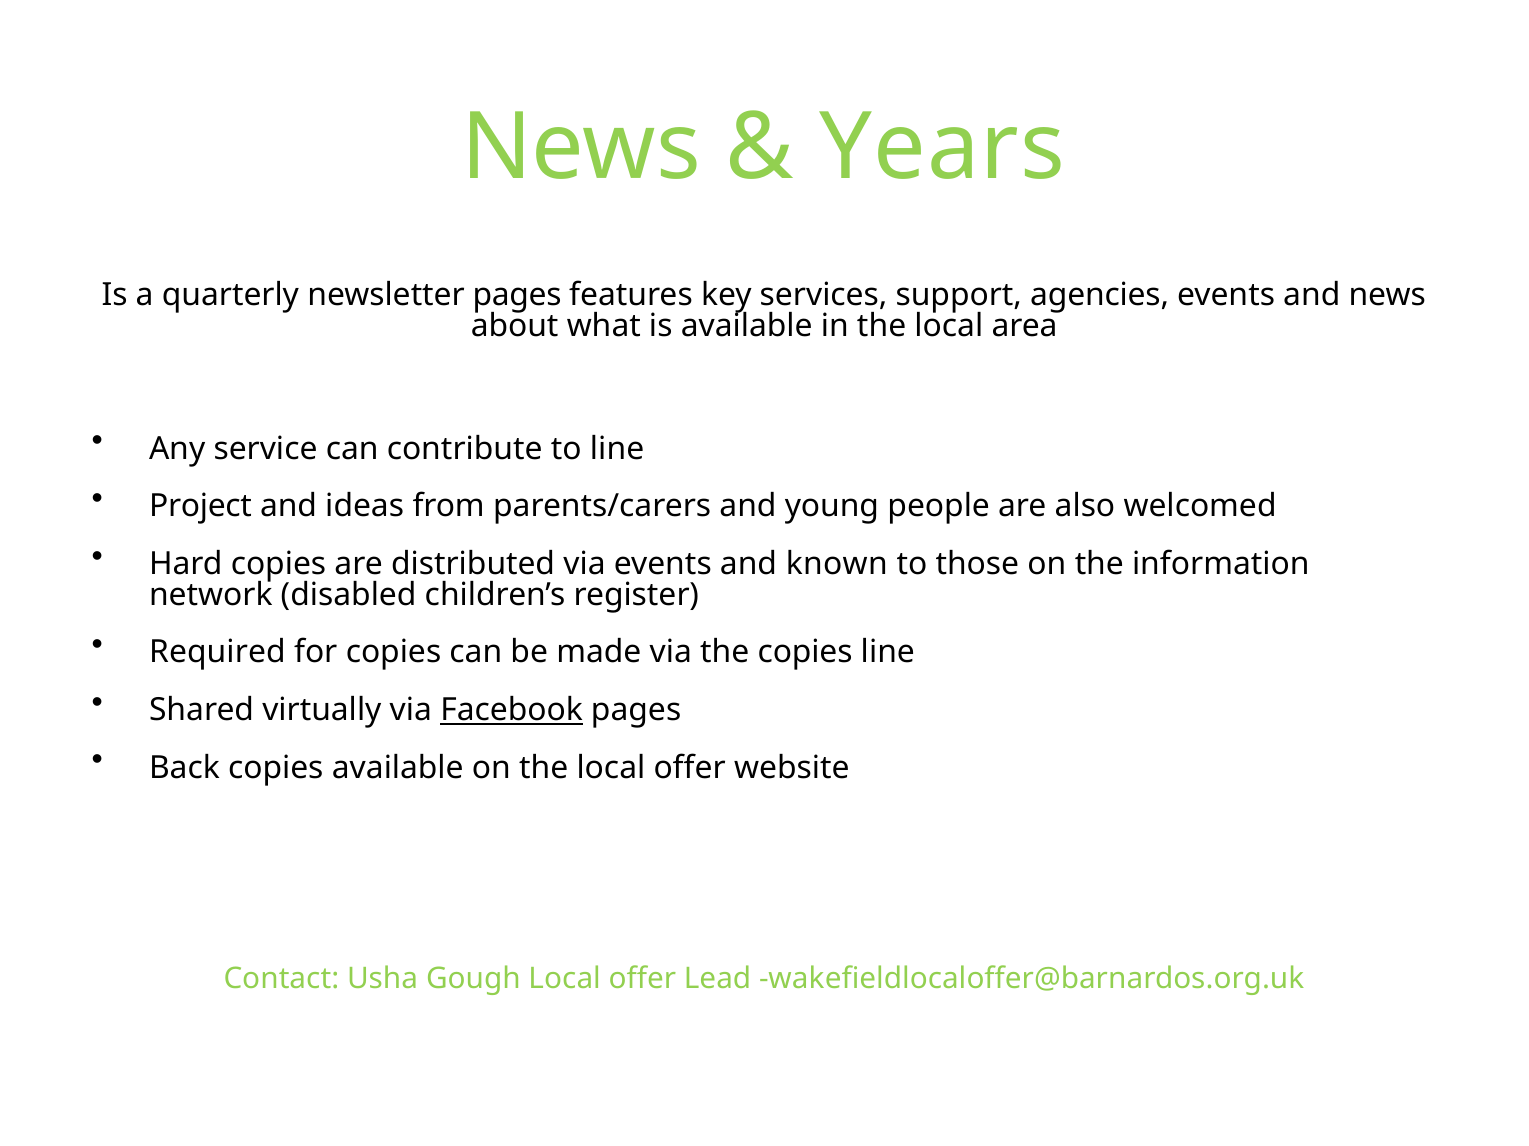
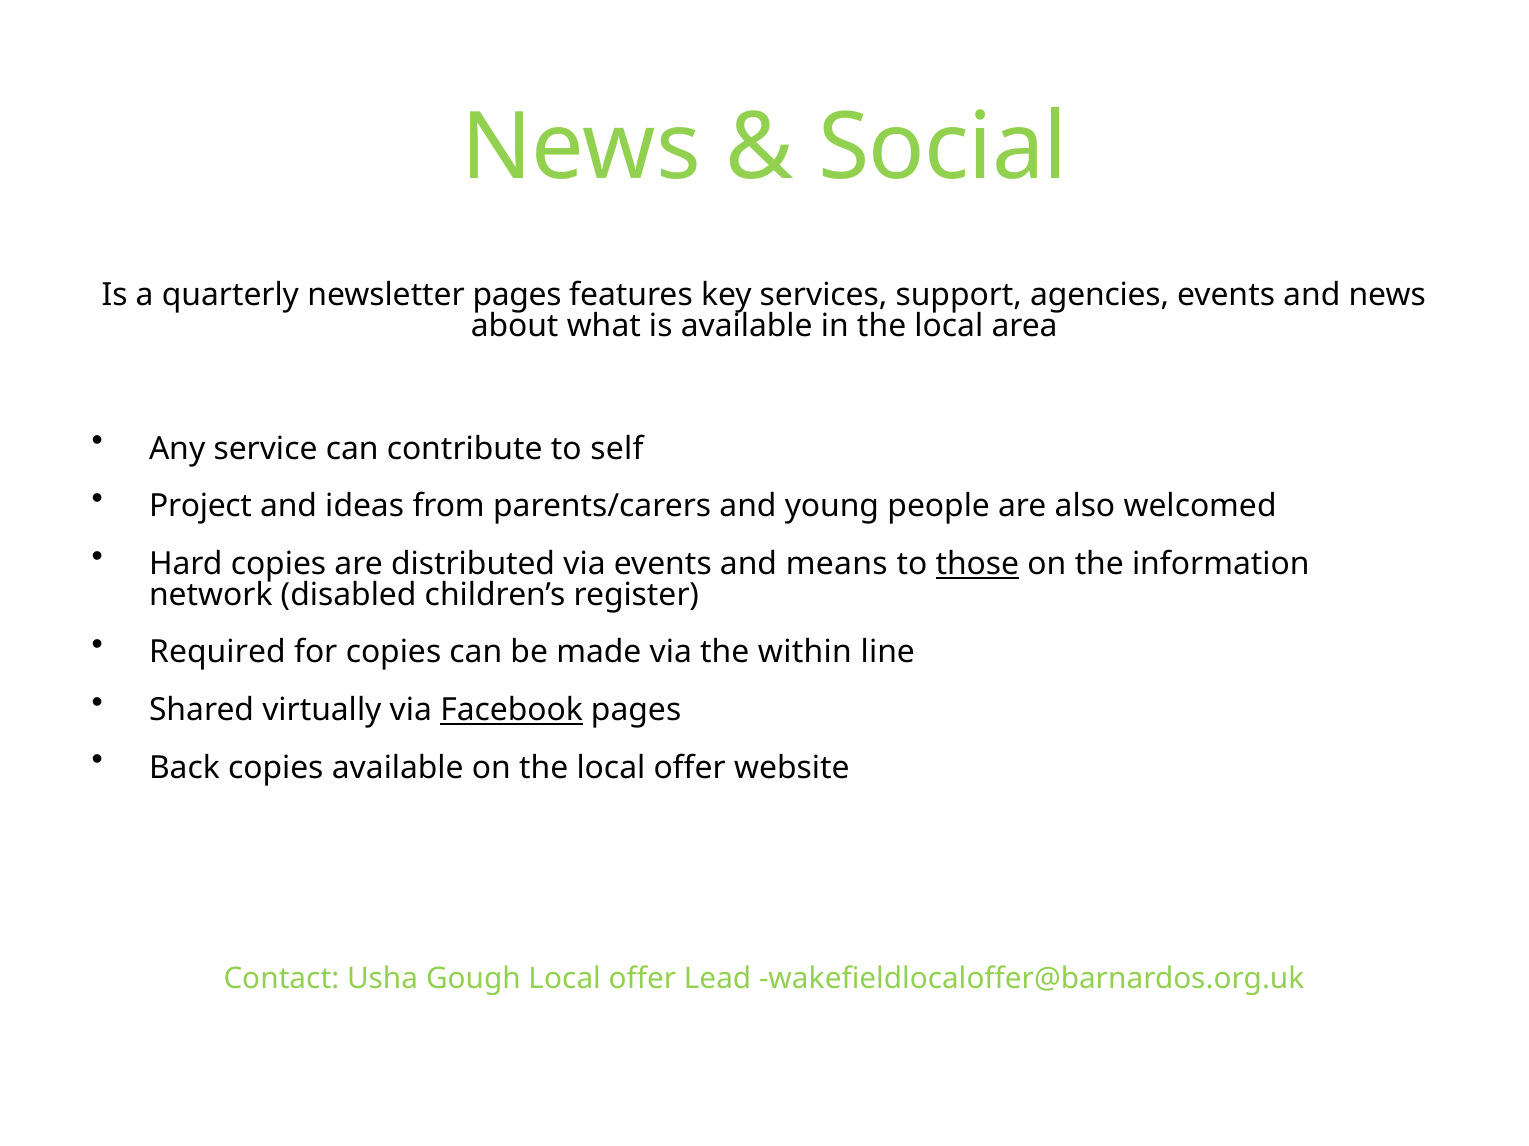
Years: Years -> Social
to line: line -> self
known: known -> means
those underline: none -> present
the copies: copies -> within
